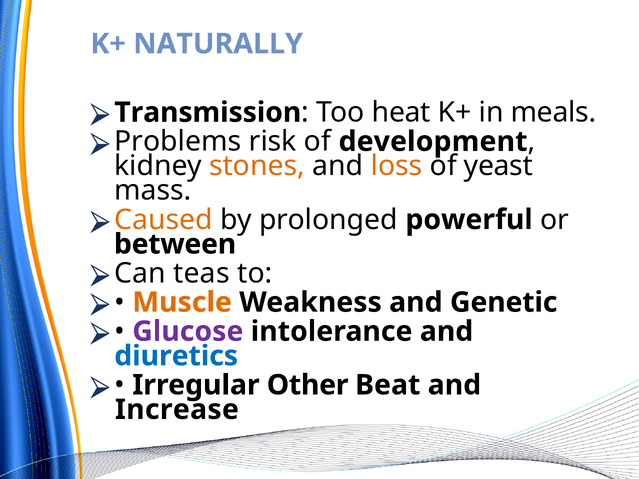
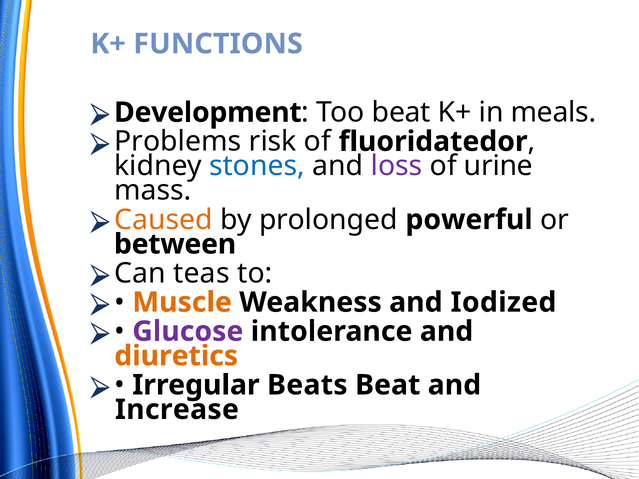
NATURALLY: NATURALLY -> FUNCTIONS
Transmission: Transmission -> Development
Too heat: heat -> beat
development: development -> fluoridatedor
stones colour: orange -> blue
loss colour: orange -> purple
yeast: yeast -> urine
Genetic: Genetic -> Iodized
diuretics colour: blue -> orange
Other: Other -> Beats
